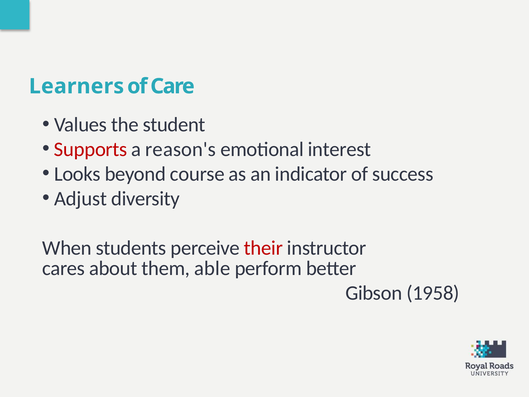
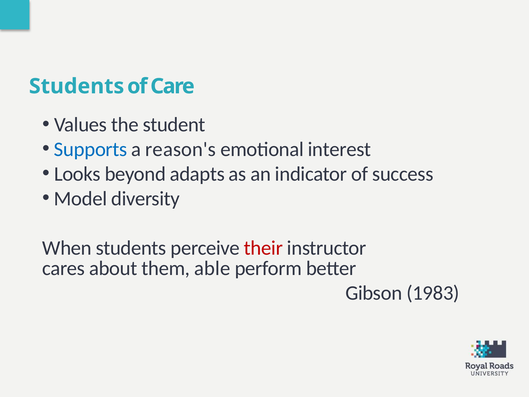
Learners at (76, 86): Learners -> Students
Supports colour: red -> blue
course: course -> adapts
Adjust: Adjust -> Model
1958: 1958 -> 1983
